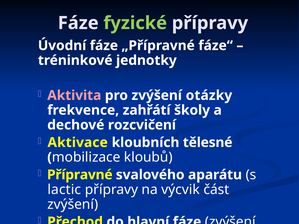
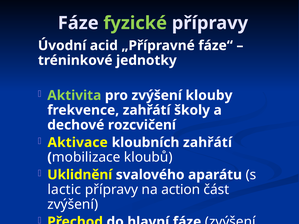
Úvodní fáze: fáze -> acid
Aktivita colour: pink -> light green
otázky: otázky -> klouby
kloubních tělesné: tělesné -> zahřátí
Přípravné: Přípravné -> Uklidnění
výcvik: výcvik -> action
